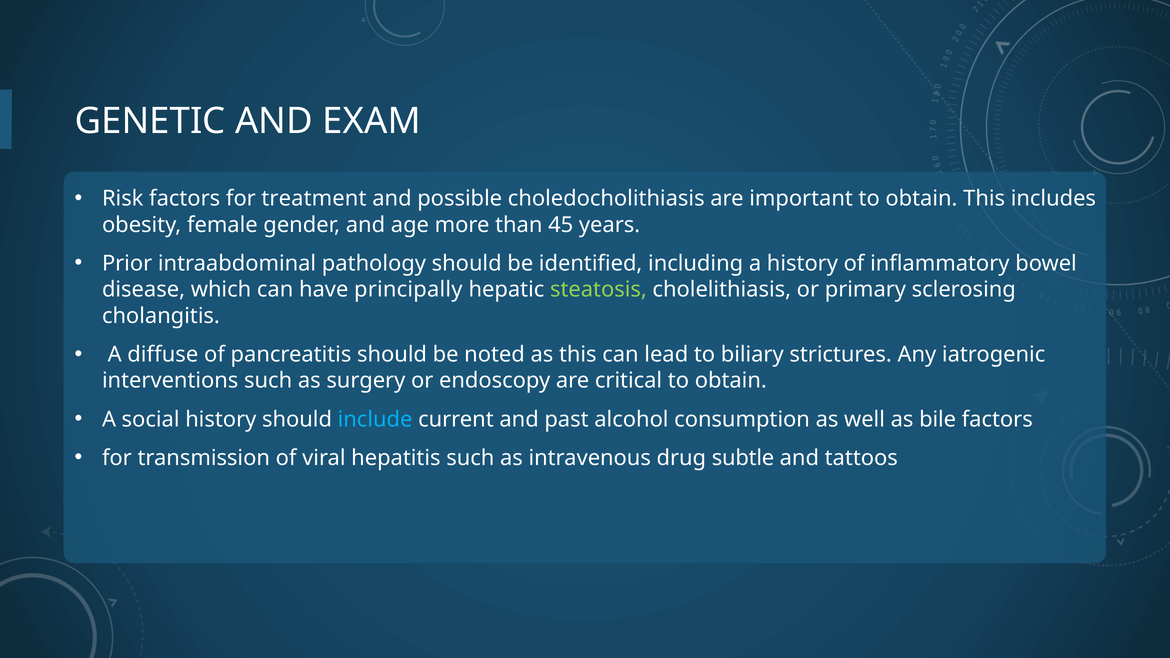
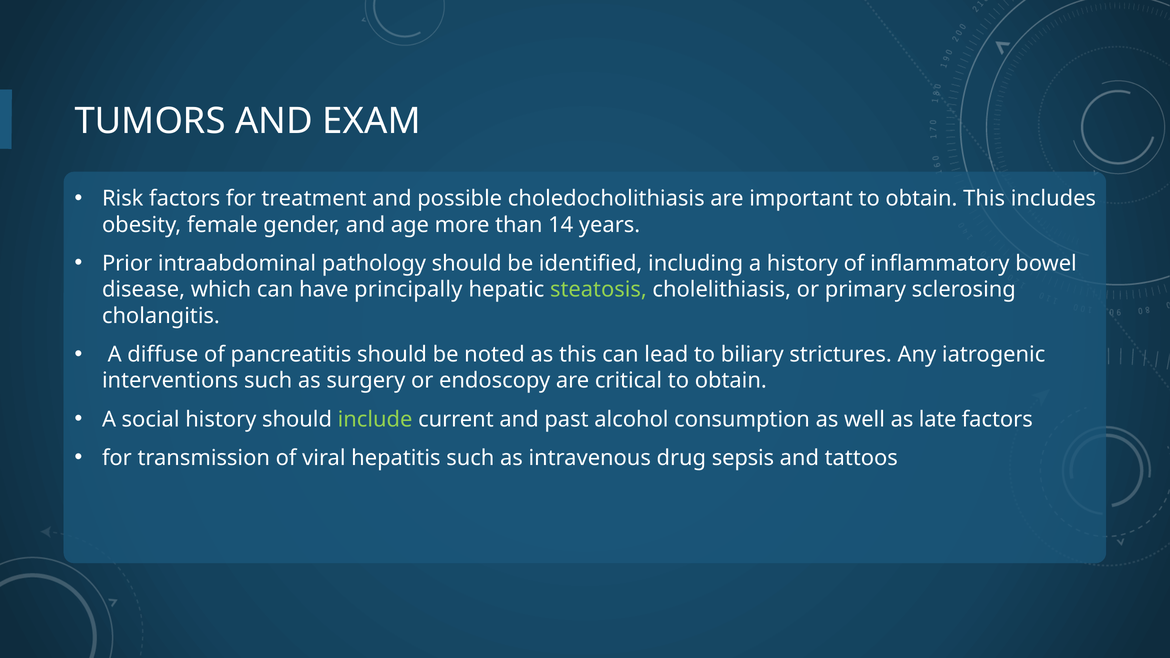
GENETIC: GENETIC -> TUMORS
45: 45 -> 14
include colour: light blue -> light green
bile: bile -> late
subtle: subtle -> sepsis
